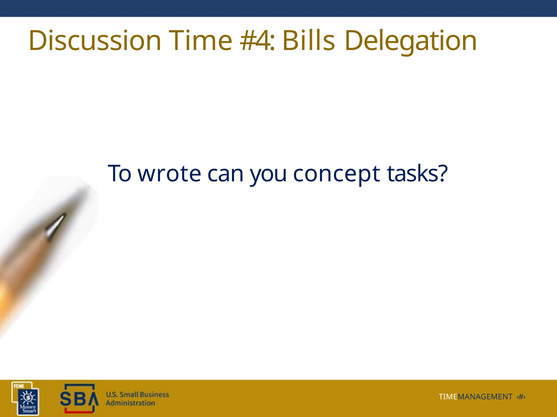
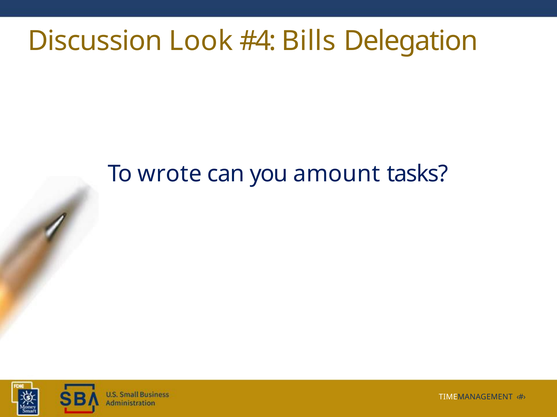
Time: Time -> Look
concept: concept -> amount
